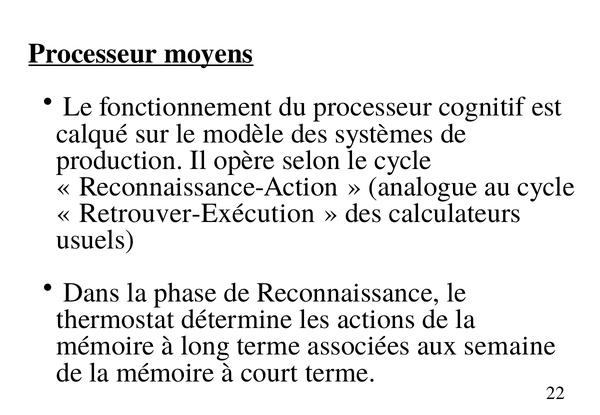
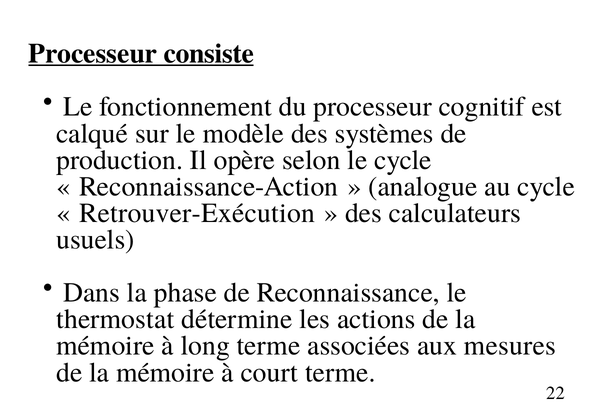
moyens: moyens -> consiste
semaine: semaine -> mesures
